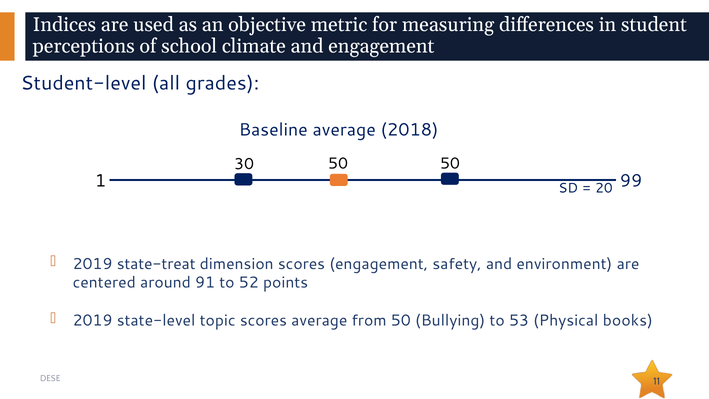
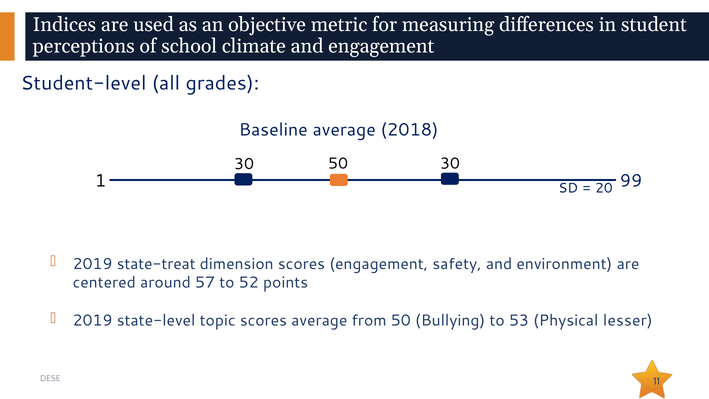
30 50: 50 -> 30
91: 91 -> 57
books: books -> lesser
